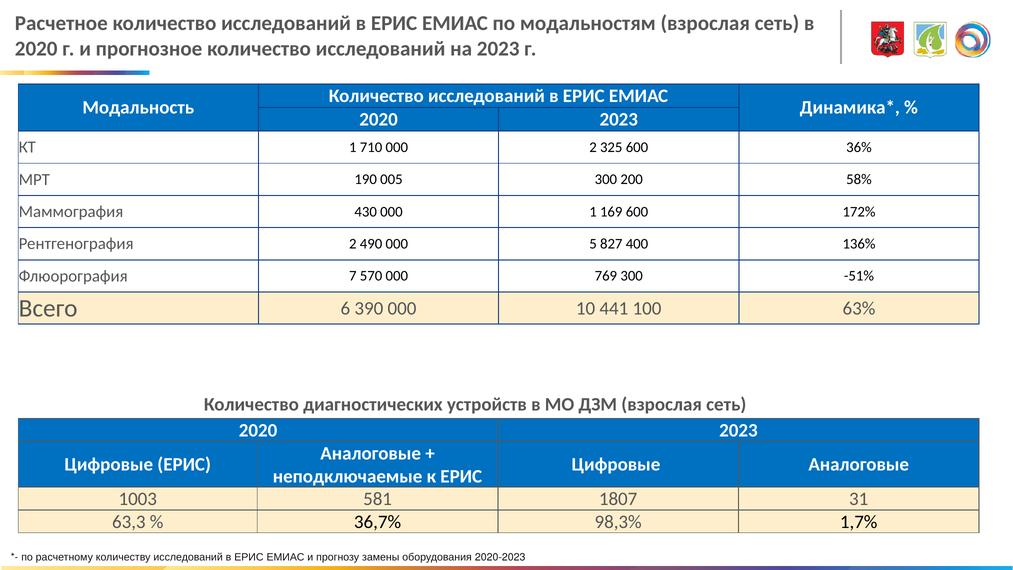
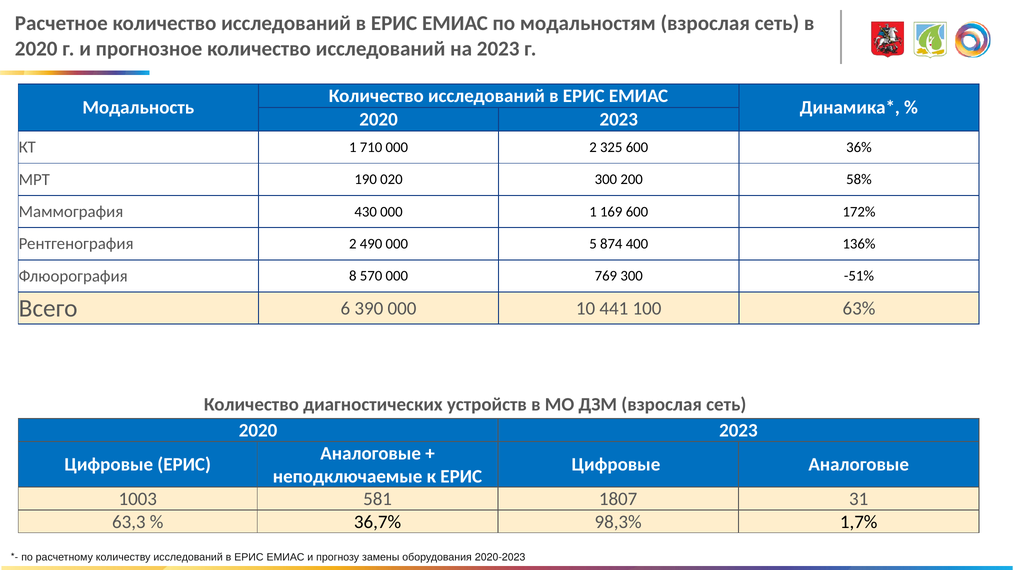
005: 005 -> 020
827: 827 -> 874
7: 7 -> 8
